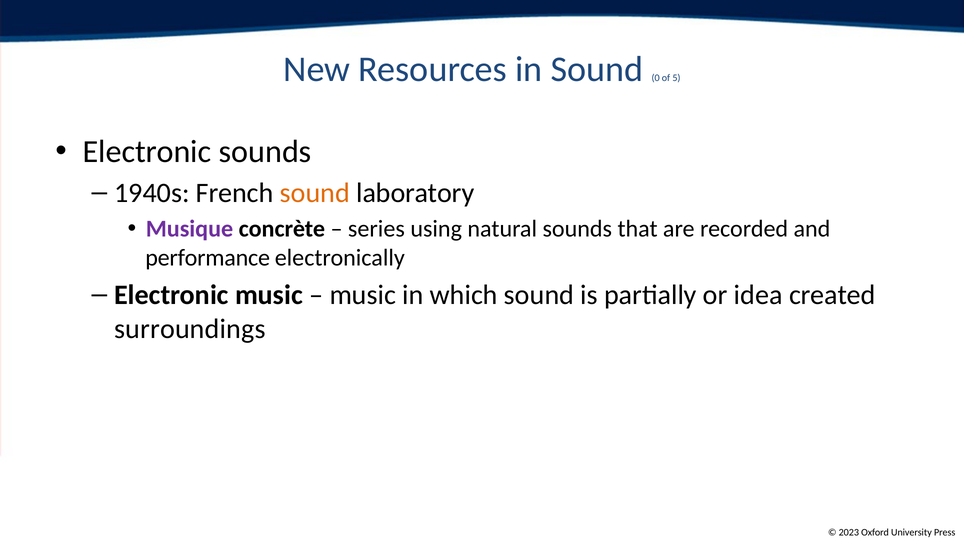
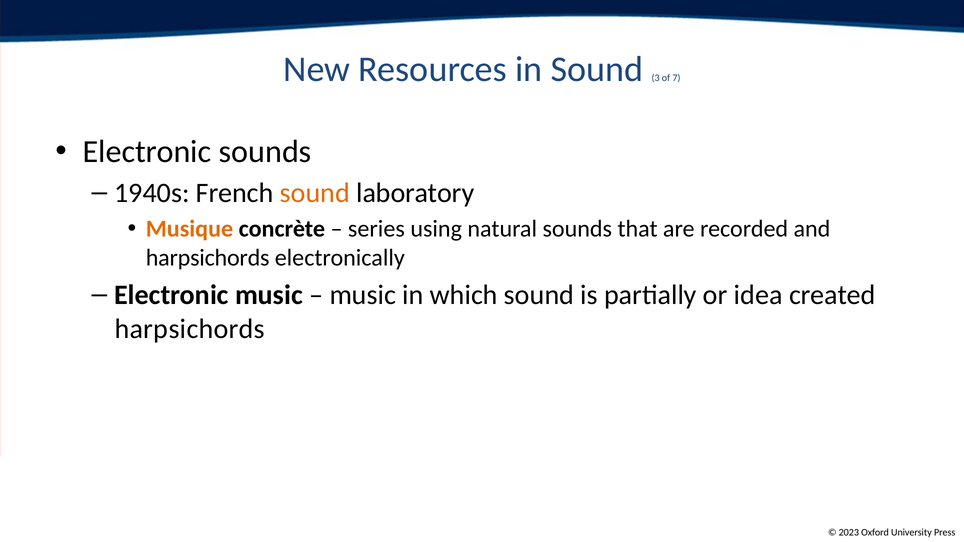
0: 0 -> 3
5: 5 -> 7
Musique colour: purple -> orange
performance at (208, 258): performance -> harpsichords
surroundings at (190, 329): surroundings -> harpsichords
